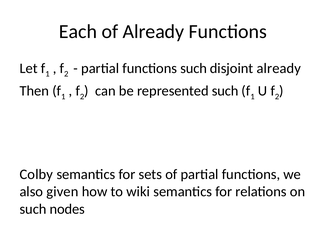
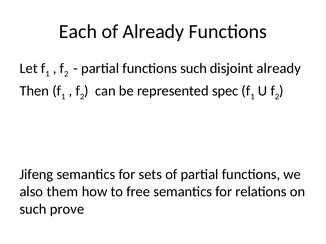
represented such: such -> spec
Colby: Colby -> Jifeng
given: given -> them
wiki: wiki -> free
nodes: nodes -> prove
